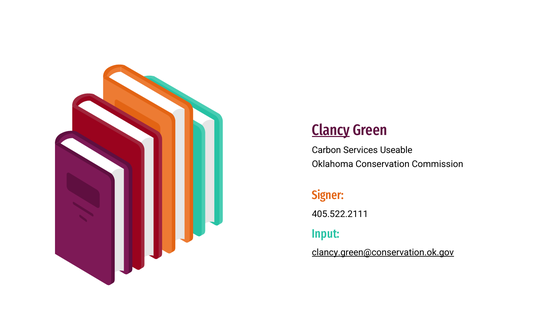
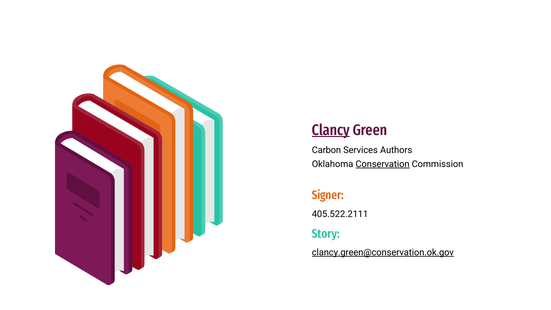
Useable: Useable -> Authors
Conservation underline: none -> present
Input: Input -> Story
